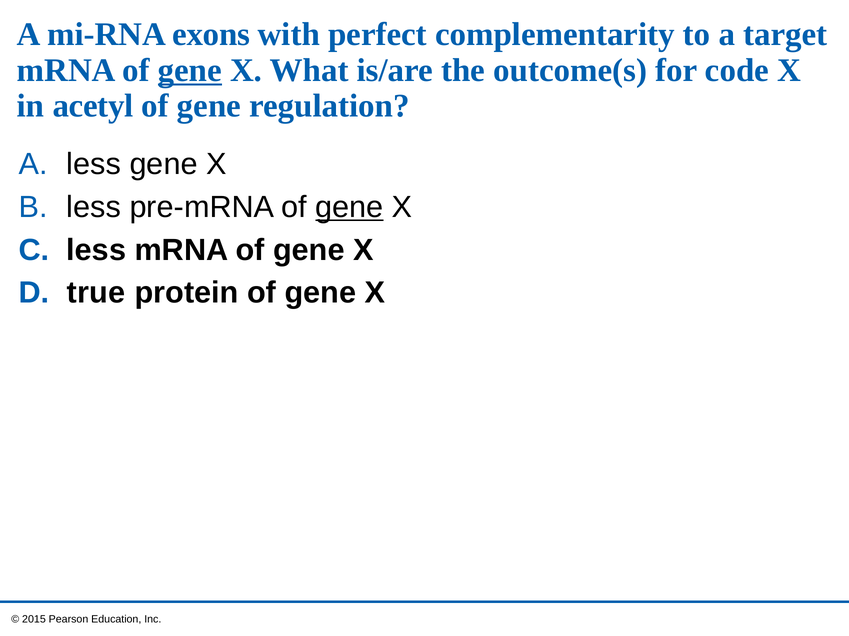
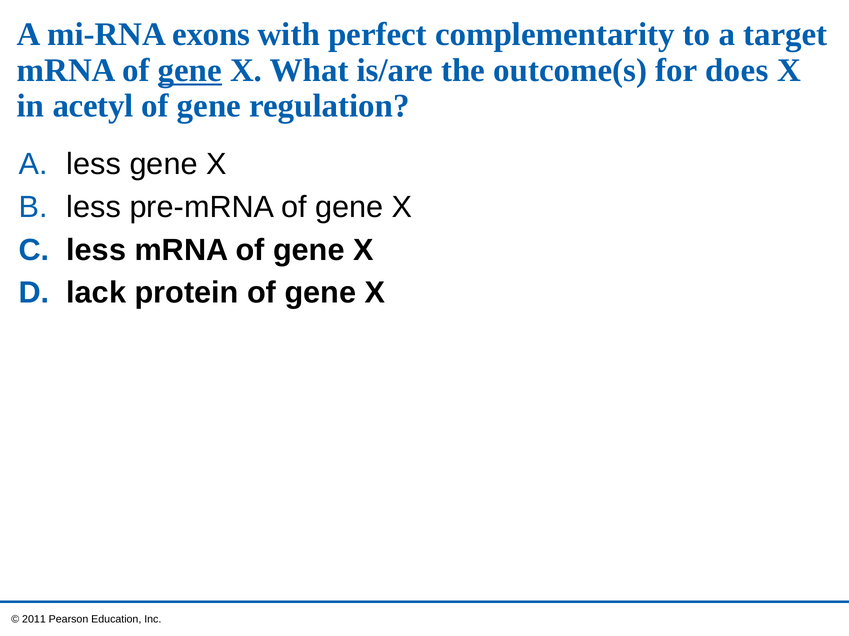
code: code -> does
gene at (349, 207) underline: present -> none
true: true -> lack
2015: 2015 -> 2011
